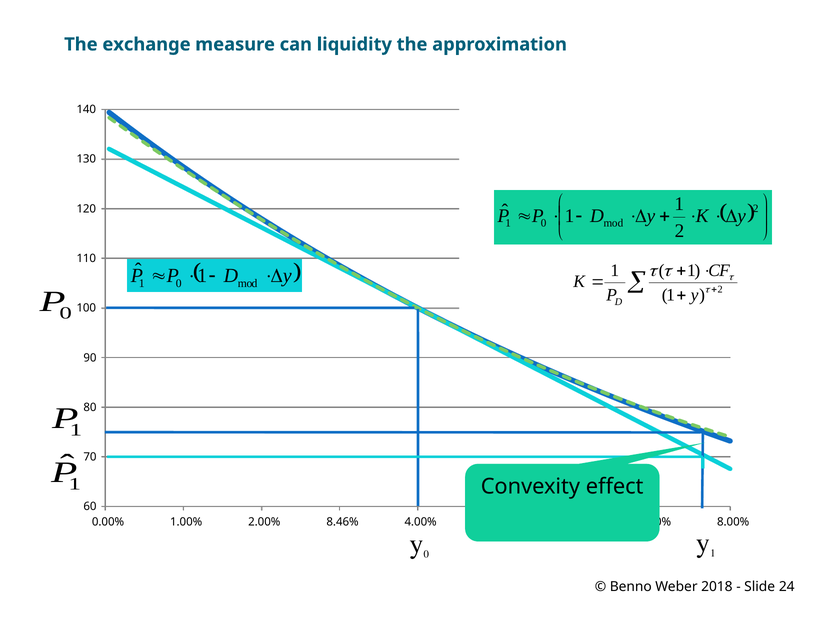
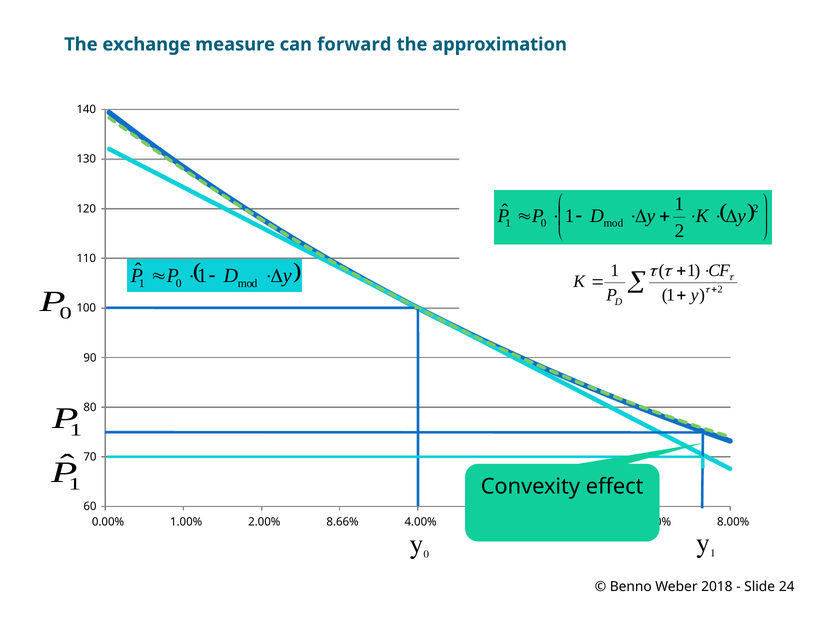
liquidity: liquidity -> forward
8.46%: 8.46% -> 8.66%
